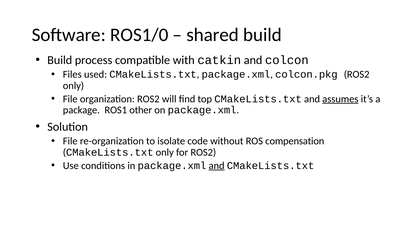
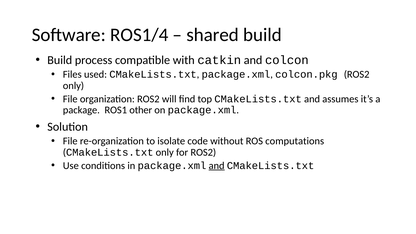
ROS1/0: ROS1/0 -> ROS1/4
assumes underline: present -> none
compensation: compensation -> computations
